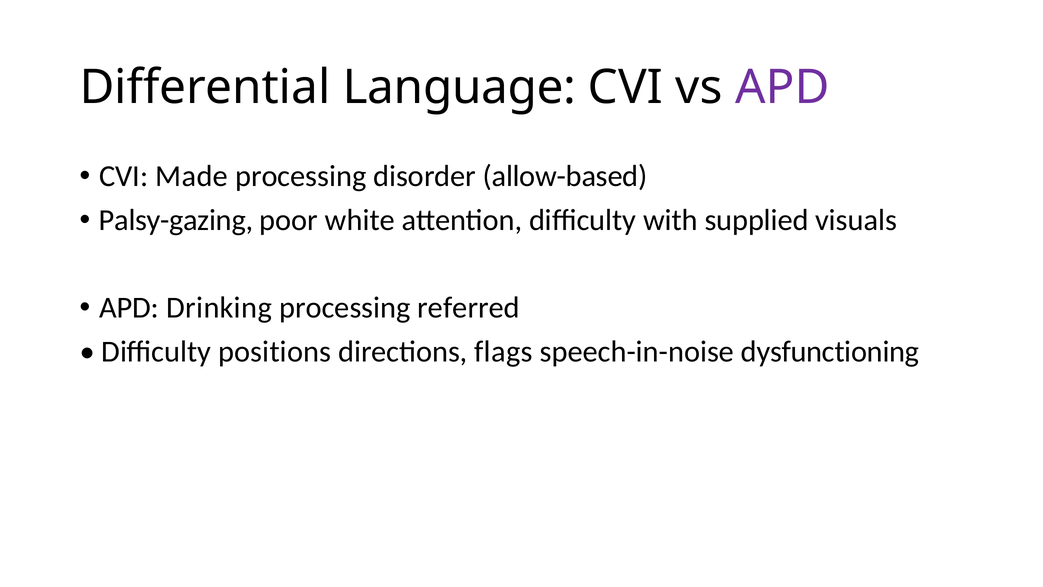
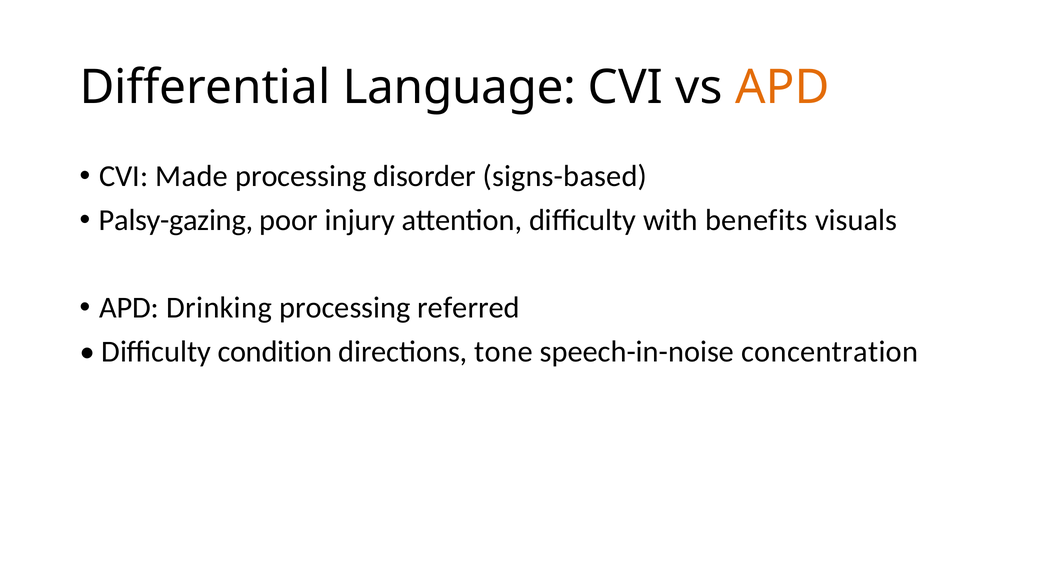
APD at (782, 88) colour: purple -> orange
allow-based: allow-based -> signs-based
white: white -> injury
supplied: supplied -> benefits
positions: positions -> condition
flags: flags -> tone
dysfunctioning: dysfunctioning -> concentration
